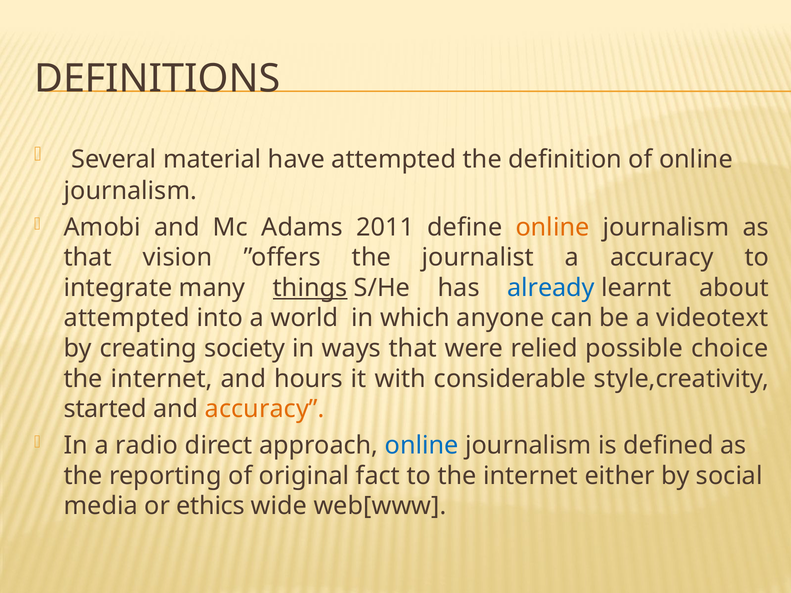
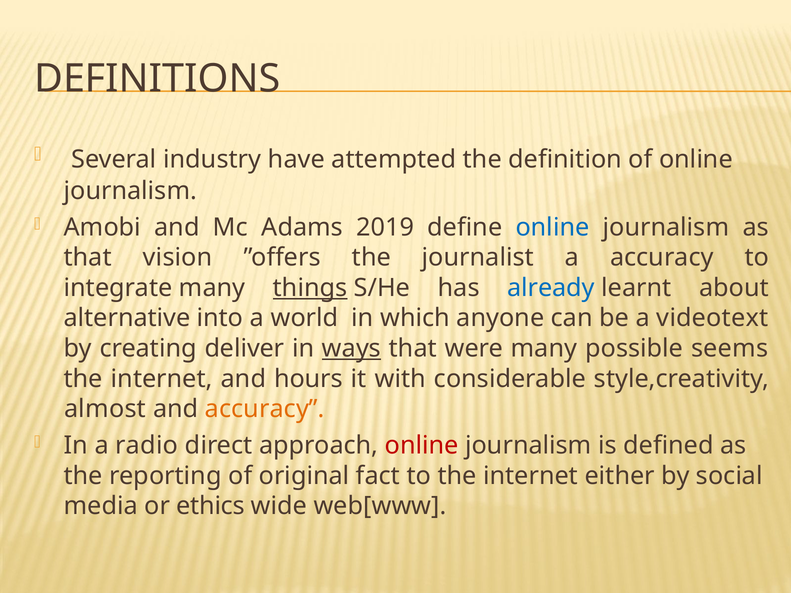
material: material -> industry
2011: 2011 -> 2019
online at (553, 227) colour: orange -> blue
attempted at (127, 318): attempted -> alternative
society: society -> deliver
ways underline: none -> present
were relied: relied -> many
choice: choice -> seems
started: started -> almost
online at (422, 446) colour: blue -> red
